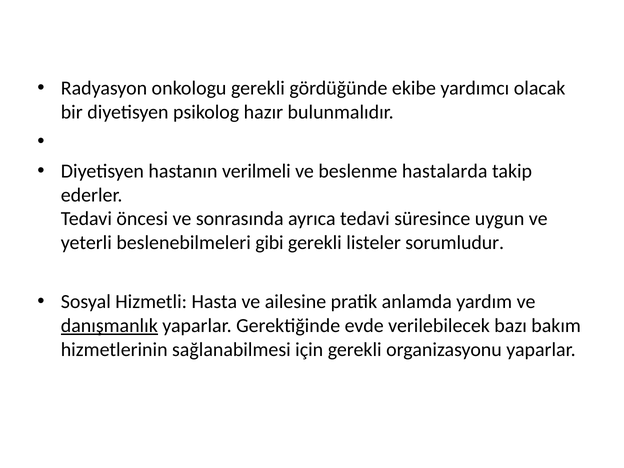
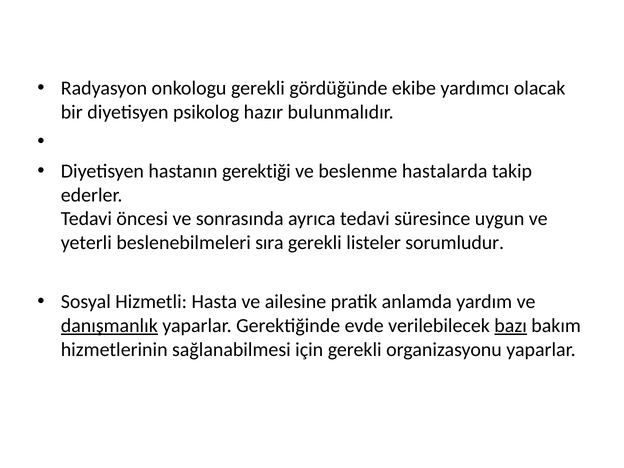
verilmeli: verilmeli -> gerektiği
gibi: gibi -> sıra
bazı underline: none -> present
